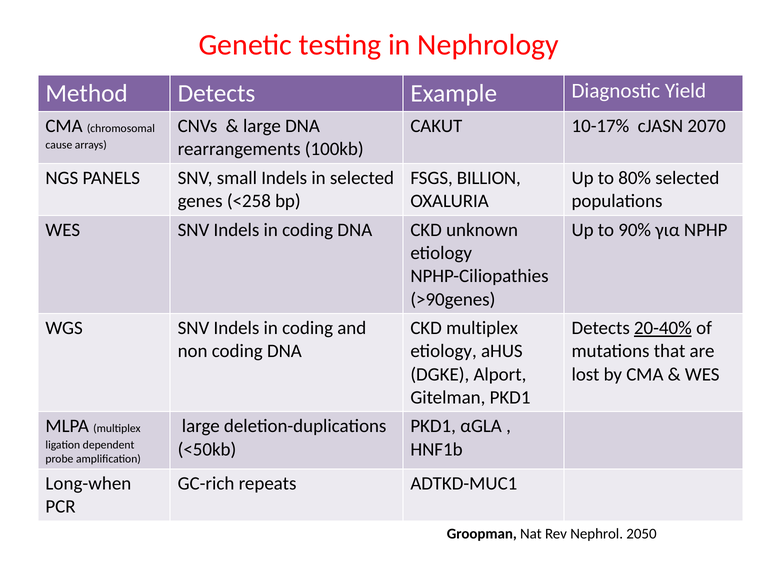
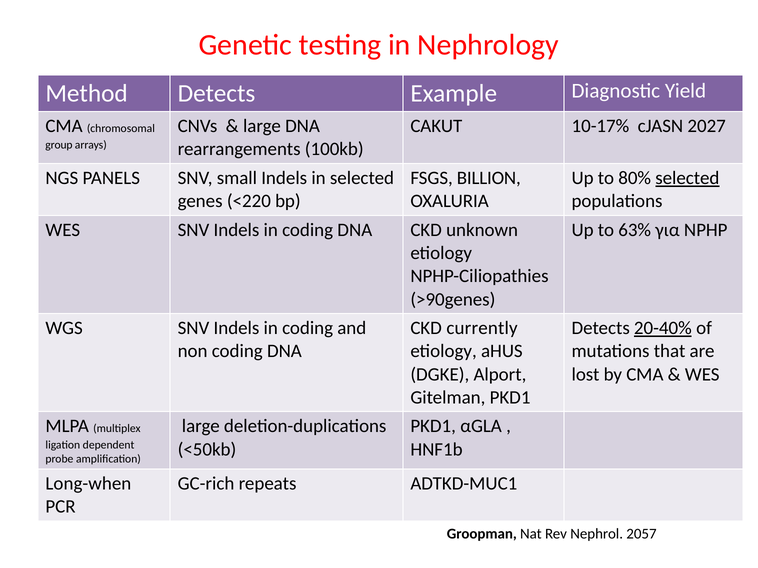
2070: 2070 -> 2027
cause: cause -> group
selected at (687, 178) underline: none -> present
<258: <258 -> <220
90%: 90% -> 63%
CKD multiplex: multiplex -> currently
2050: 2050 -> 2057
